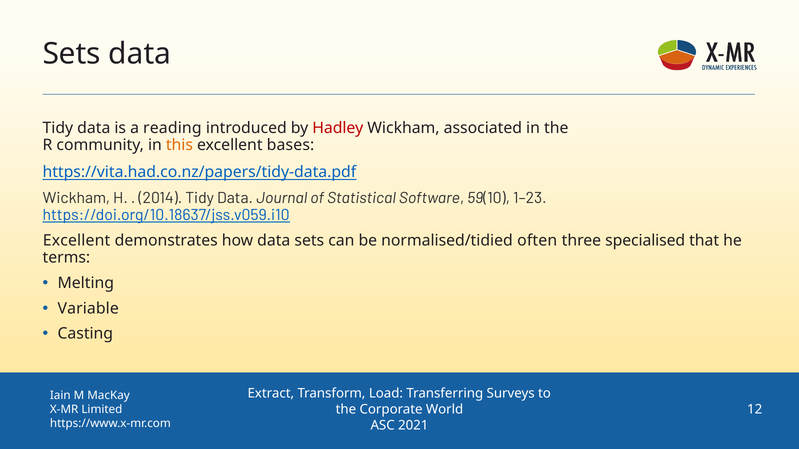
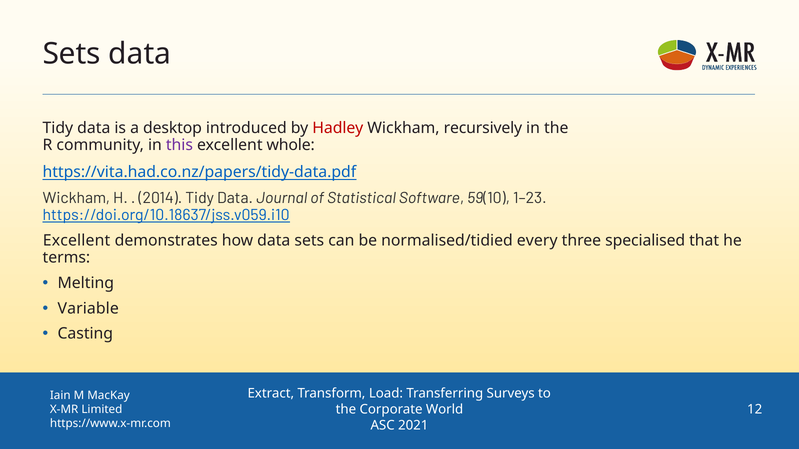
reading: reading -> desktop
associated: associated -> recursively
this colour: orange -> purple
bases: bases -> whole
often: often -> every
